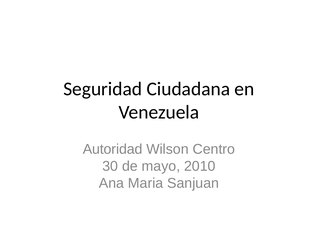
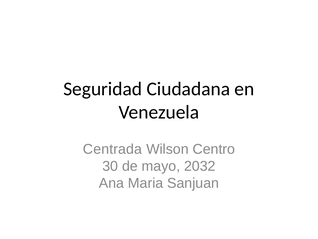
Autoridad: Autoridad -> Centrada
2010: 2010 -> 2032
